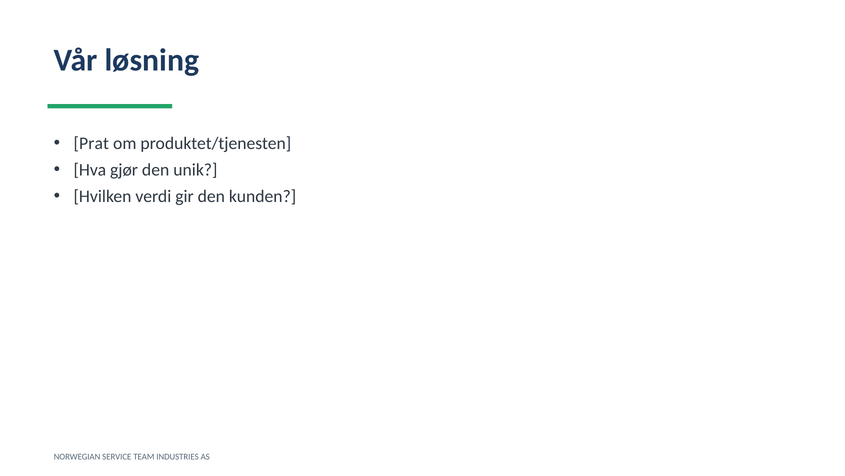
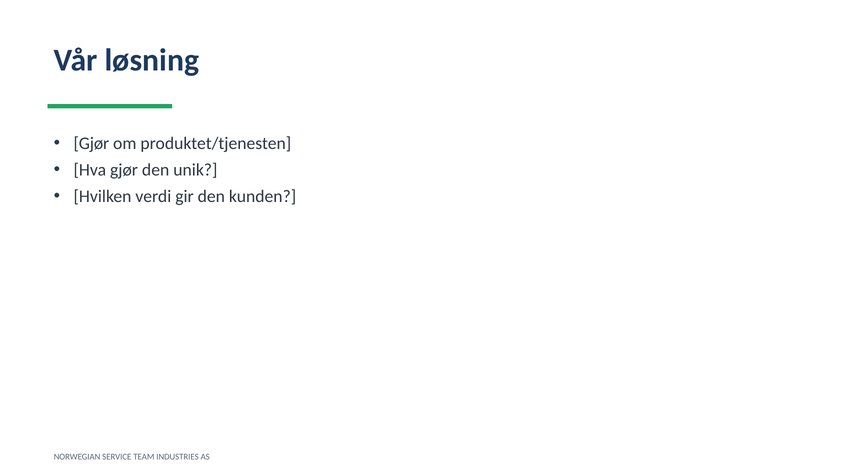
Prat at (91, 143): Prat -> Gjør
